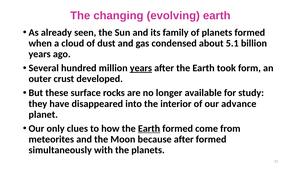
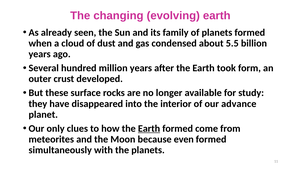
5.1: 5.1 -> 5.5
years at (141, 68) underline: present -> none
because after: after -> even
